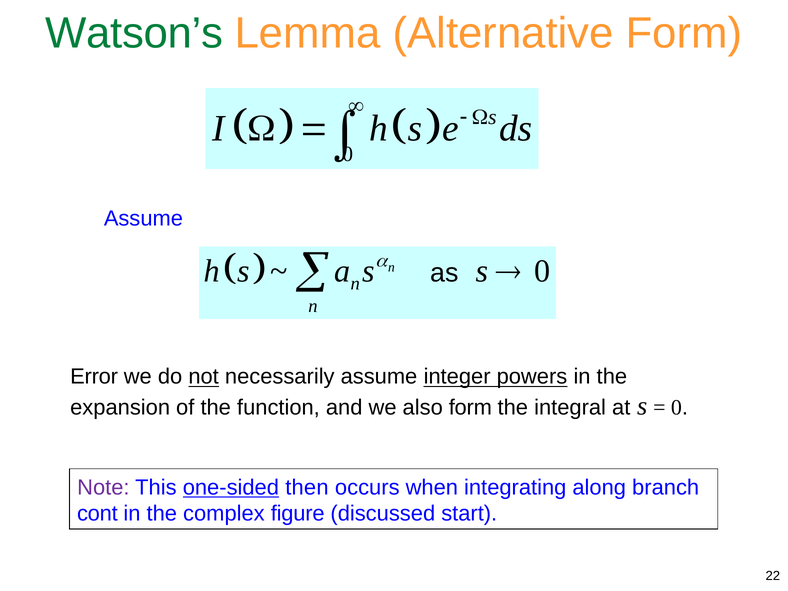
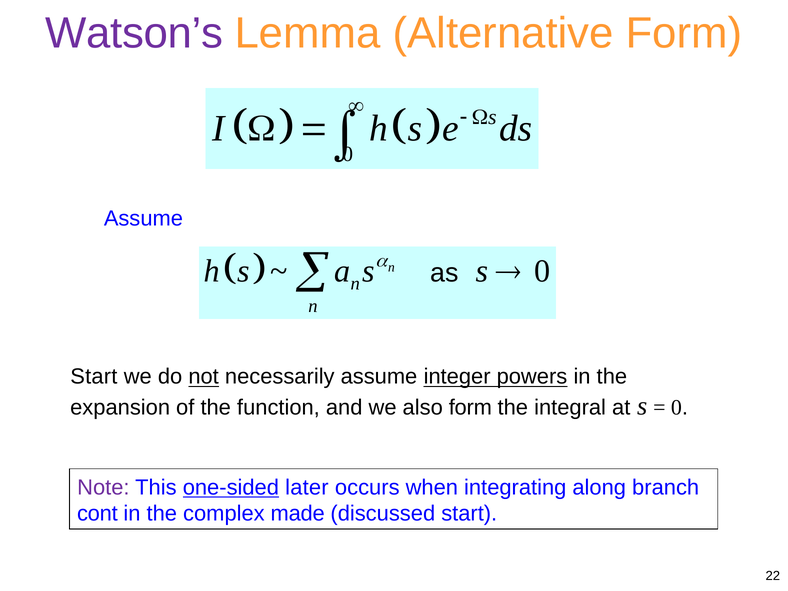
Watson’s colour: green -> purple
Error at (94, 377): Error -> Start
then: then -> later
figure: figure -> made
